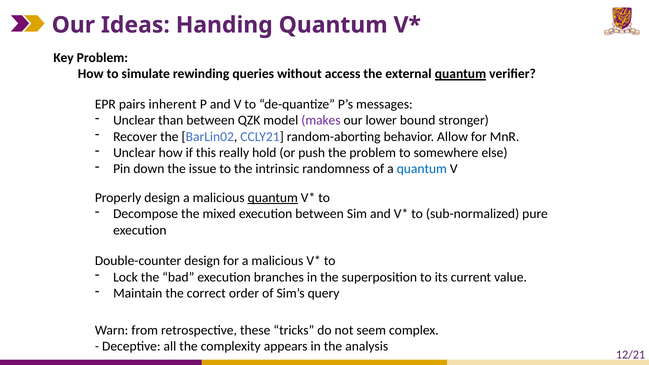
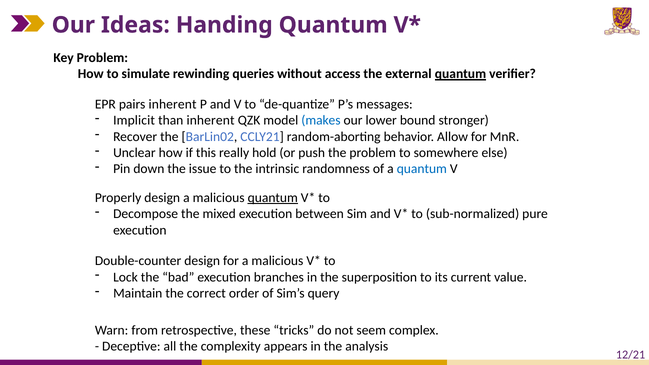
Unclear at (134, 120): Unclear -> Implicit
than between: between -> inherent
makes colour: purple -> blue
